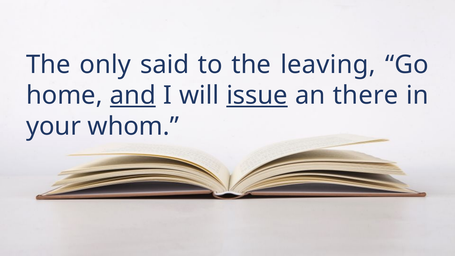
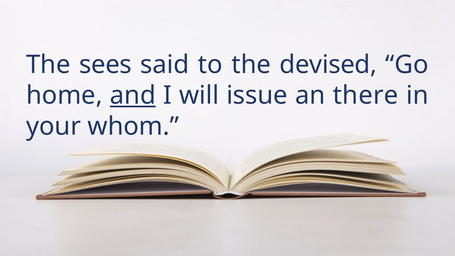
only: only -> sees
leaving: leaving -> devised
issue underline: present -> none
